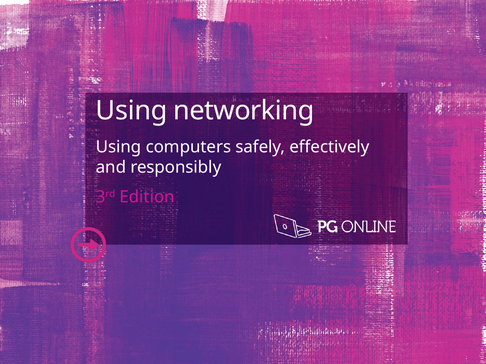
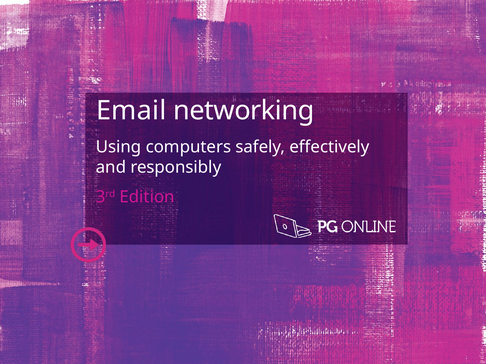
Using at (132, 111): Using -> Email
